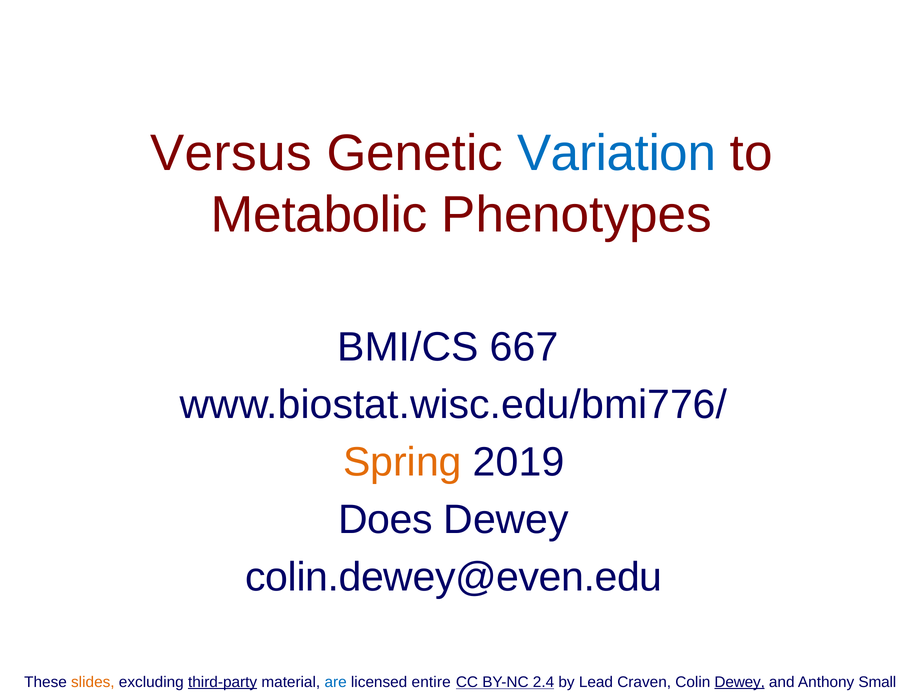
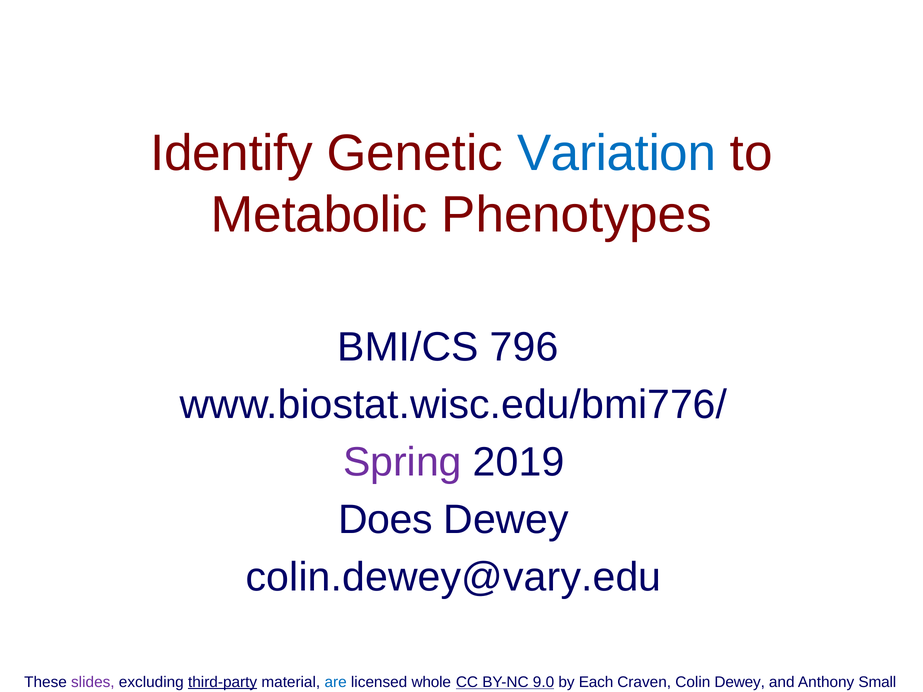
Versus: Versus -> Identify
667: 667 -> 796
Spring colour: orange -> purple
colin.dewey@even.edu: colin.dewey@even.edu -> colin.dewey@vary.edu
slides colour: orange -> purple
entire: entire -> whole
2.4: 2.4 -> 9.0
Lead: Lead -> Each
Dewey at (740, 682) underline: present -> none
